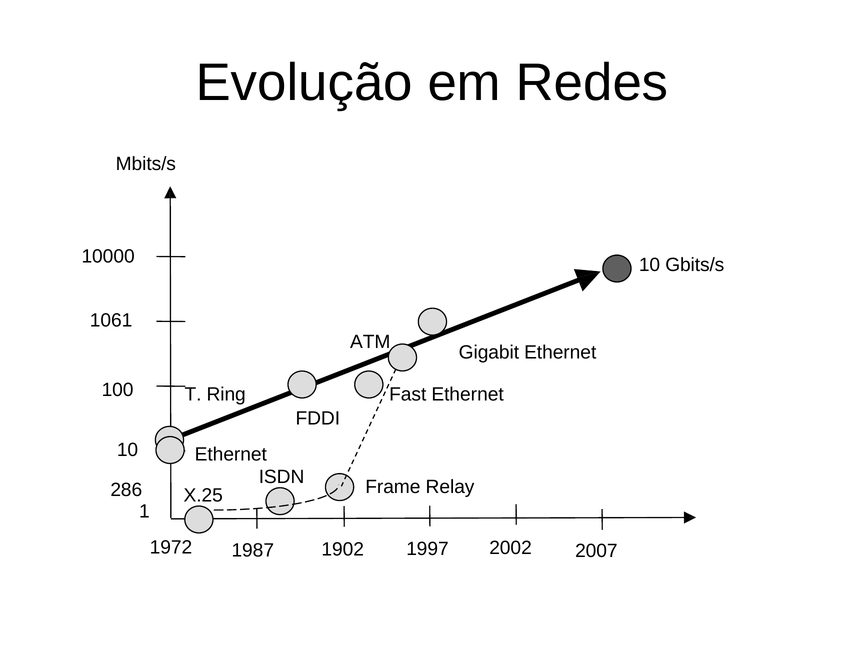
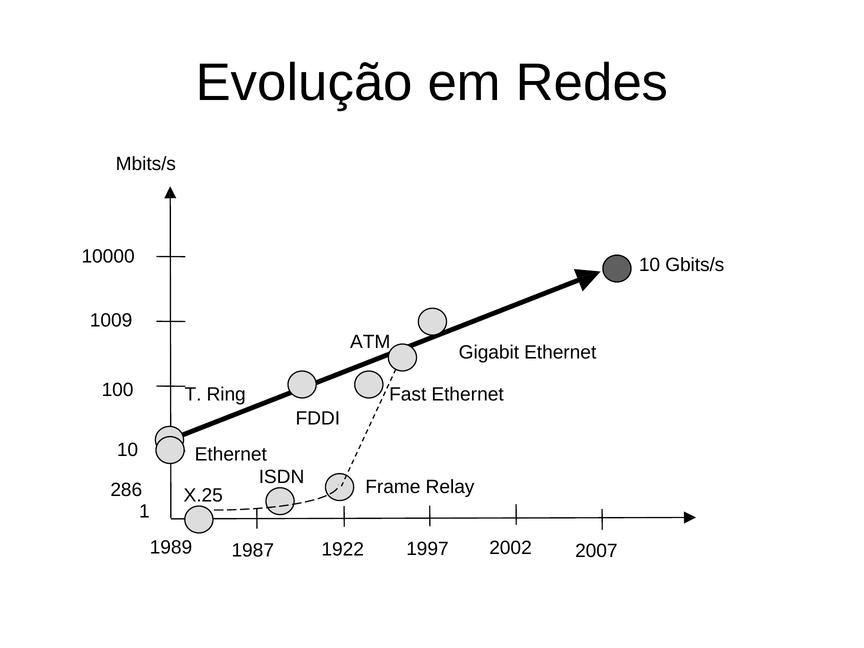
1061: 1061 -> 1009
1972: 1972 -> 1989
1902: 1902 -> 1922
